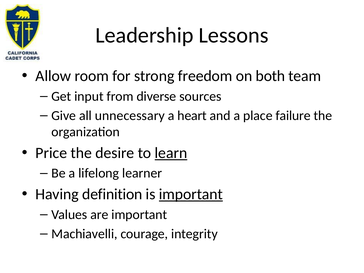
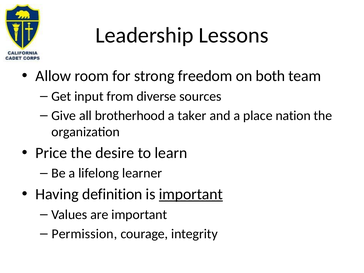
unnecessary: unnecessary -> brotherhood
heart: heart -> taker
failure: failure -> nation
learn underline: present -> none
Machiavelli: Machiavelli -> Permission
